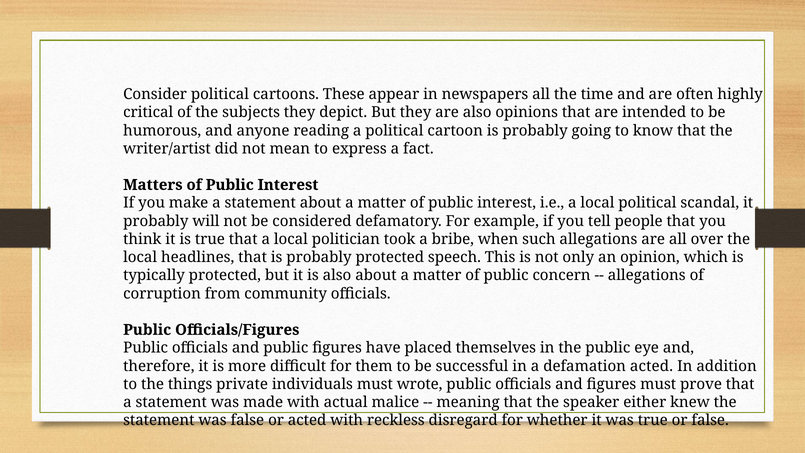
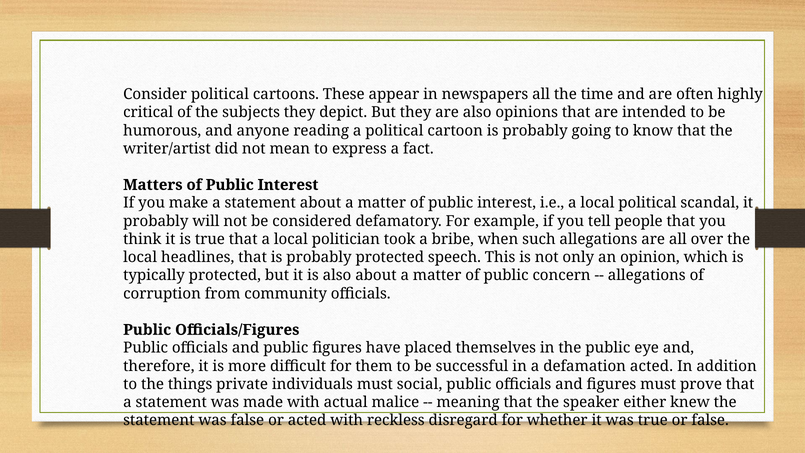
wrote: wrote -> social
